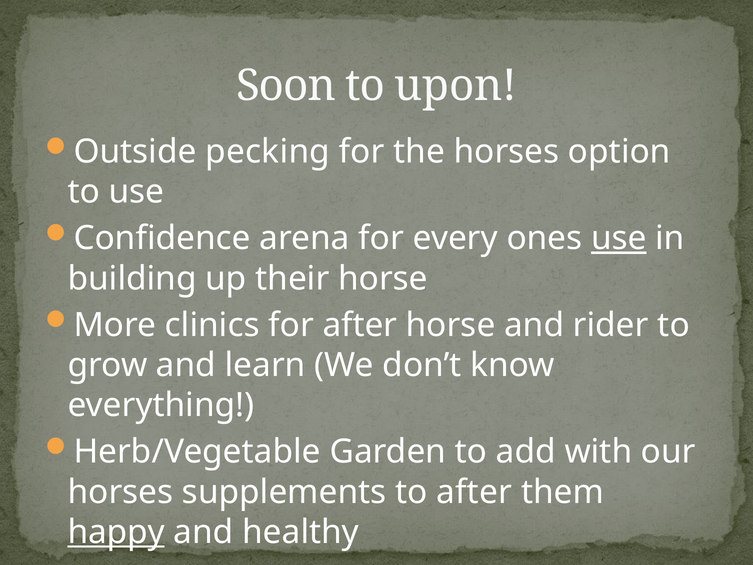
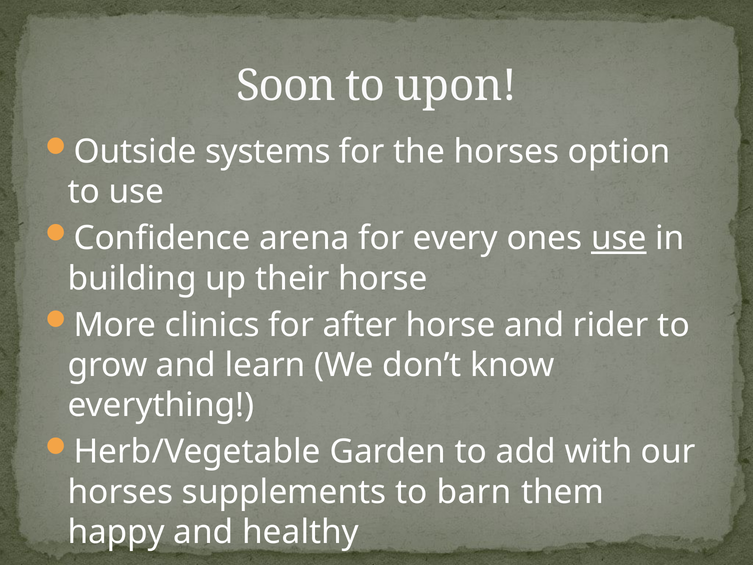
pecking: pecking -> systems
to after: after -> barn
happy underline: present -> none
